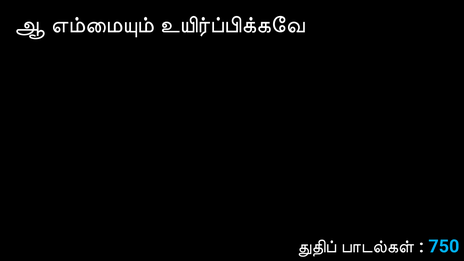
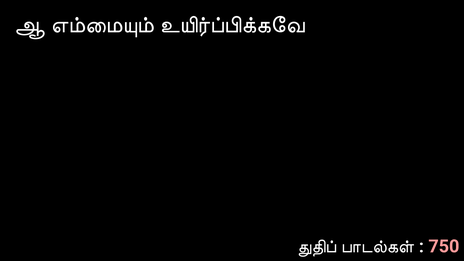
750 colour: light blue -> pink
